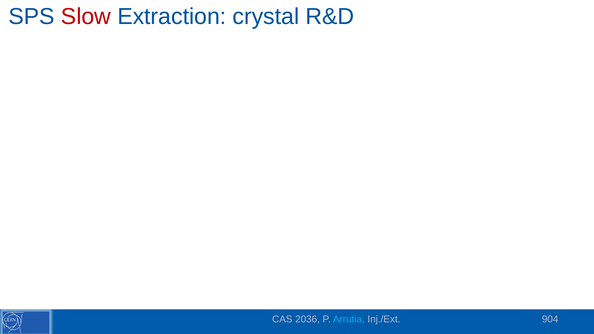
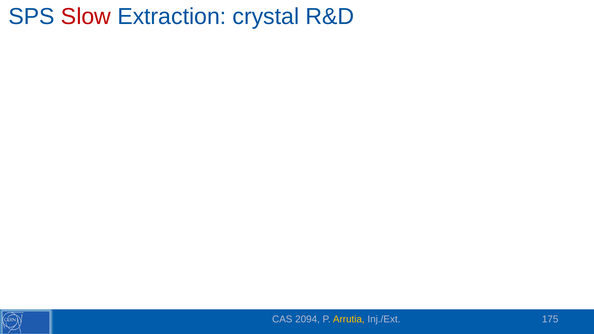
2036: 2036 -> 2094
Arrutia colour: light blue -> yellow
904: 904 -> 175
